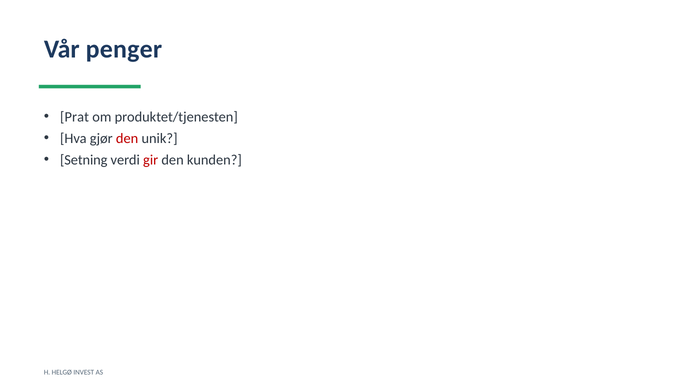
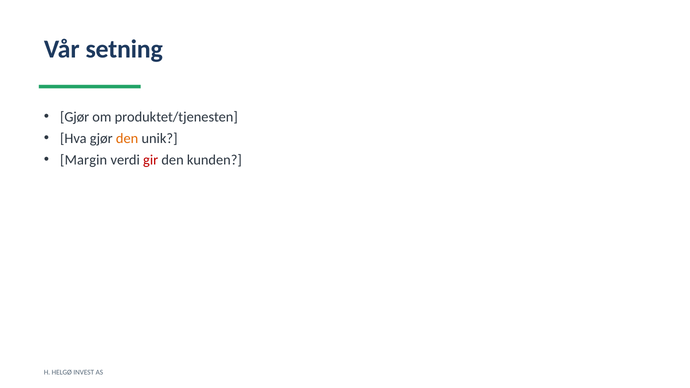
penger: penger -> setning
Prat at (75, 117): Prat -> Gjør
den at (127, 138) colour: red -> orange
Setning: Setning -> Margin
